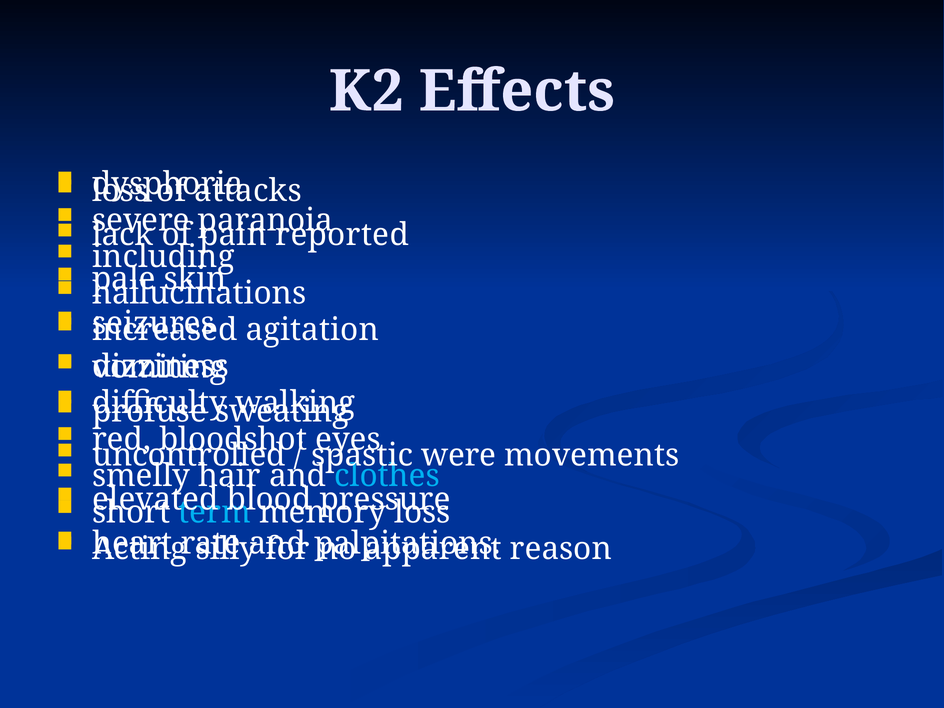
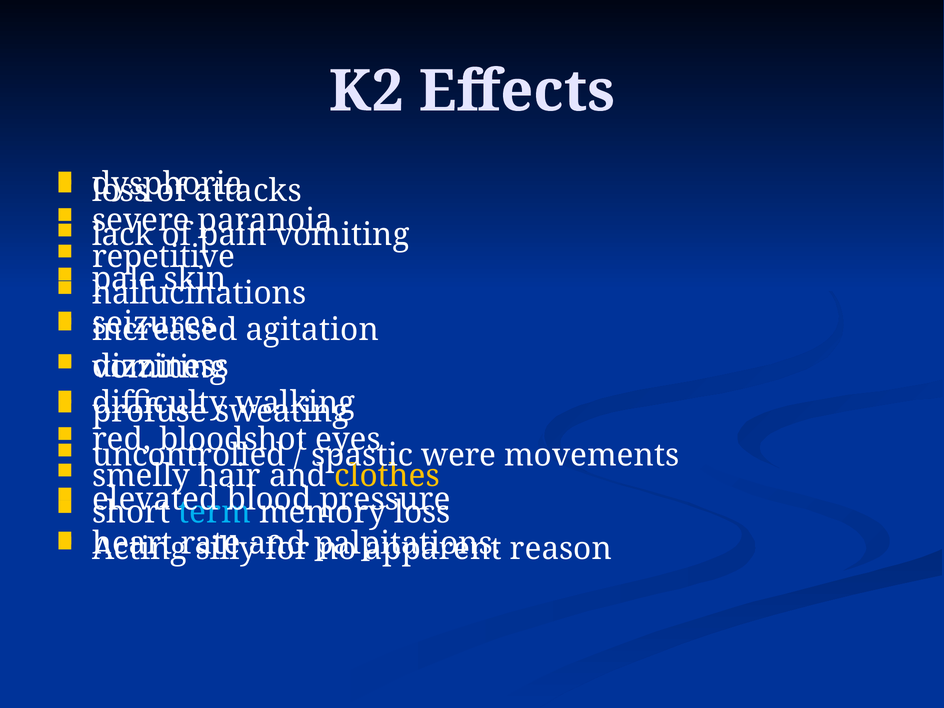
reported at (342, 235): reported -> vomiting
including: including -> repetitive
clothes colour: light blue -> yellow
